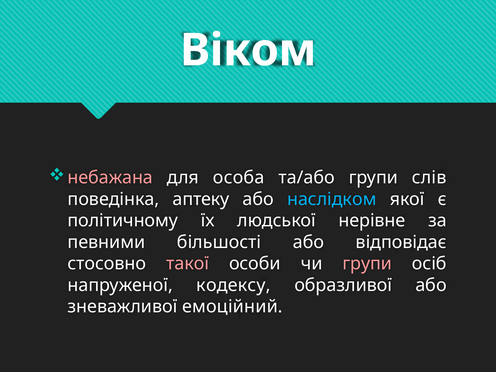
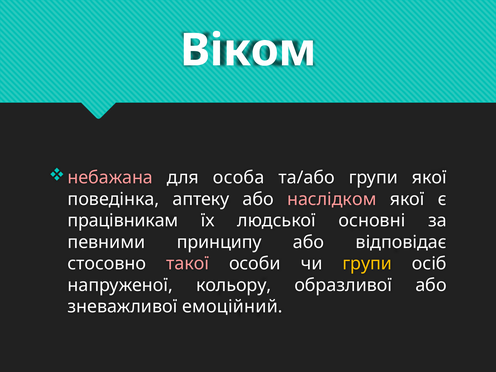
групи слів: слів -> якої
наслідком colour: light blue -> pink
політичному: політичному -> працівникам
нерівне: нерівне -> основні
більшості: більшості -> принципу
групи at (367, 264) colour: pink -> yellow
кодексу: кодексу -> кольору
